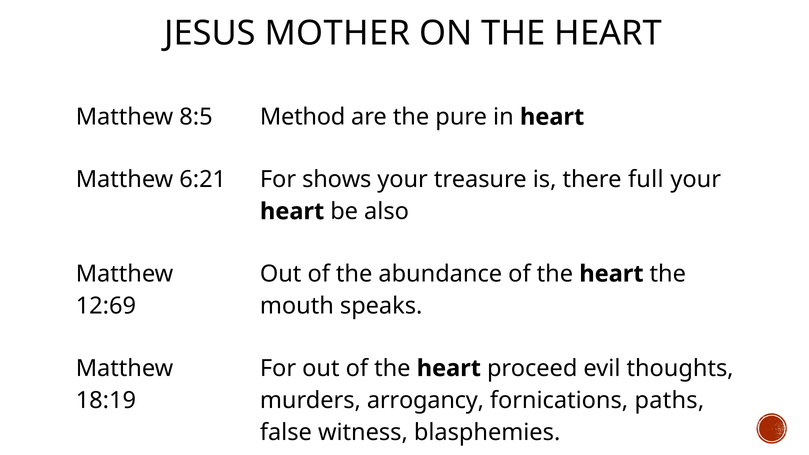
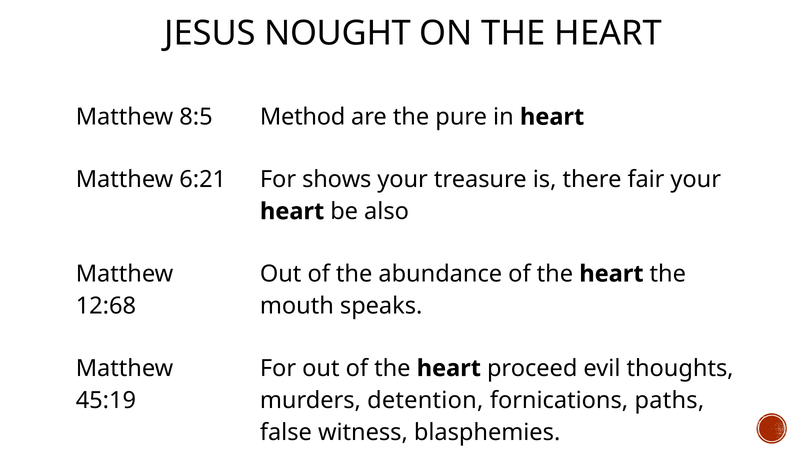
MOTHER: MOTHER -> NOUGHT
full: full -> fair
12:69: 12:69 -> 12:68
18:19: 18:19 -> 45:19
arrogancy: arrogancy -> detention
